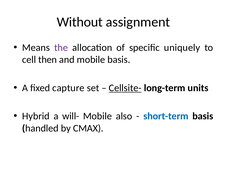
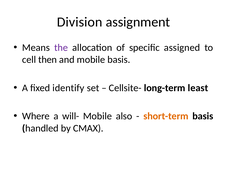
Without: Without -> Division
uniquely: uniquely -> assigned
capture: capture -> identify
Cellsite- underline: present -> none
units: units -> least
Hybrid: Hybrid -> Where
short-term colour: blue -> orange
